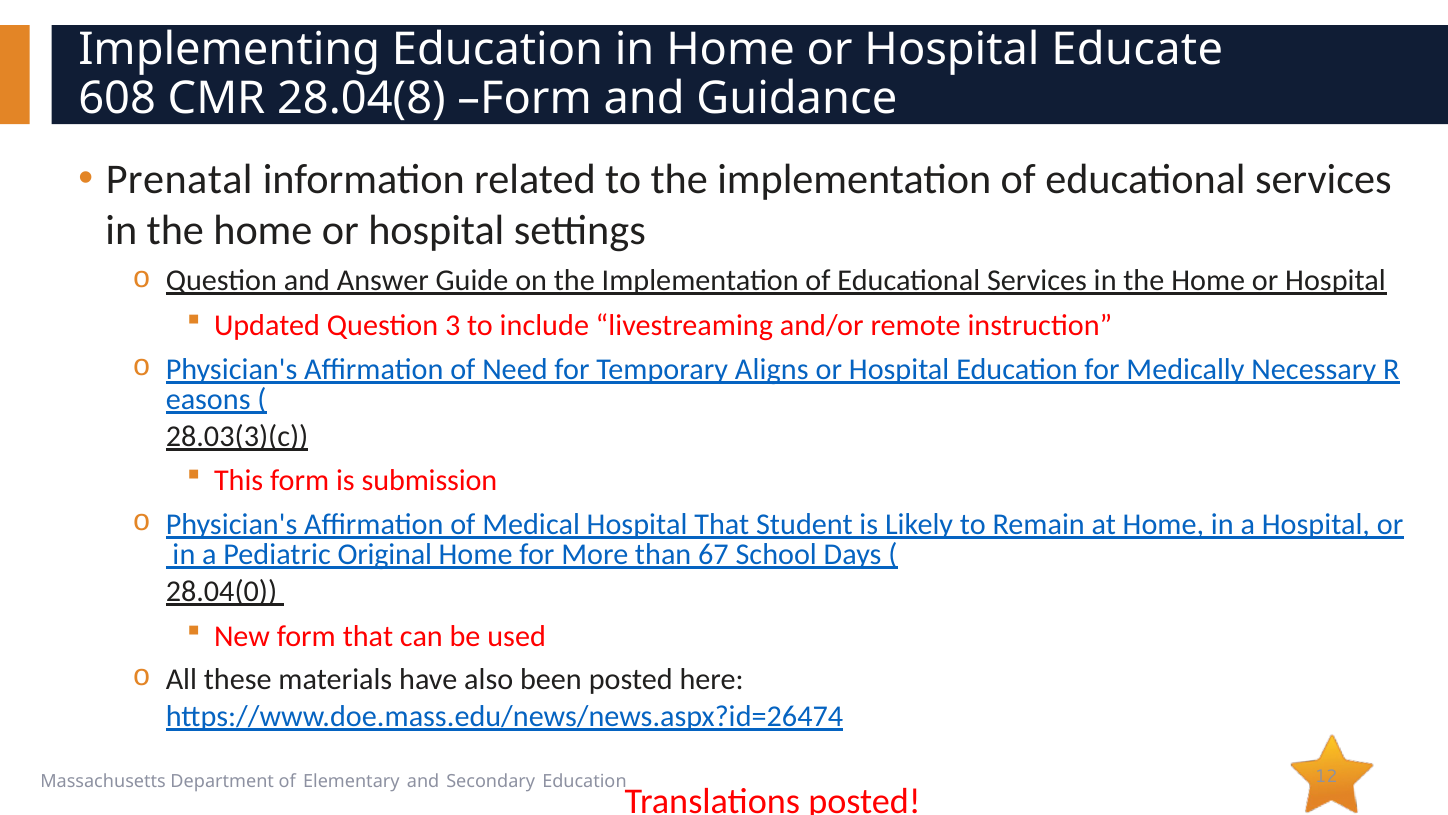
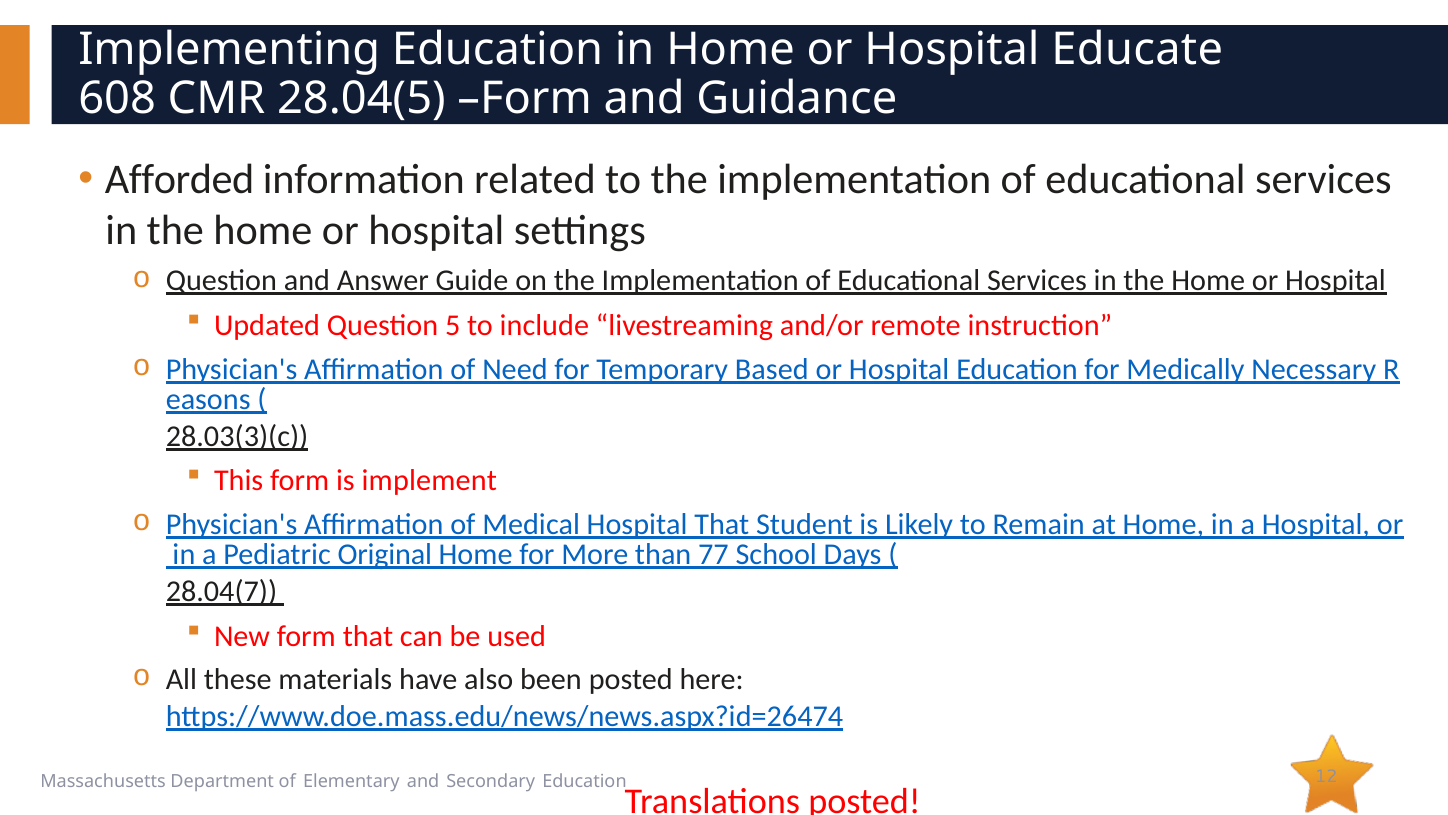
28.04(8: 28.04(8 -> 28.04(5
Prenatal: Prenatal -> Afforded
3: 3 -> 5
Aligns: Aligns -> Based
submission: submission -> implement
67: 67 -> 77
28.04(0: 28.04(0 -> 28.04(7
